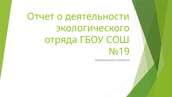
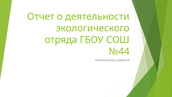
№19: №19 -> №44
